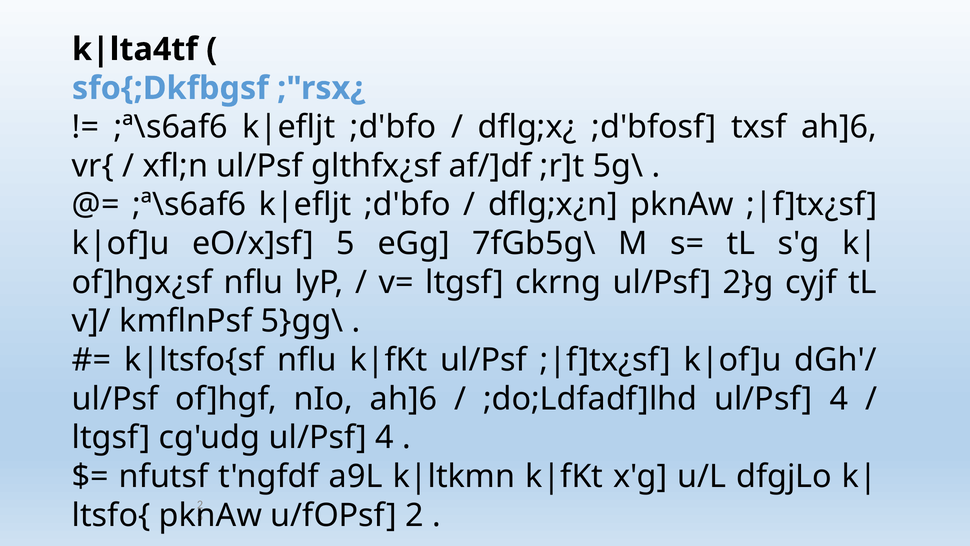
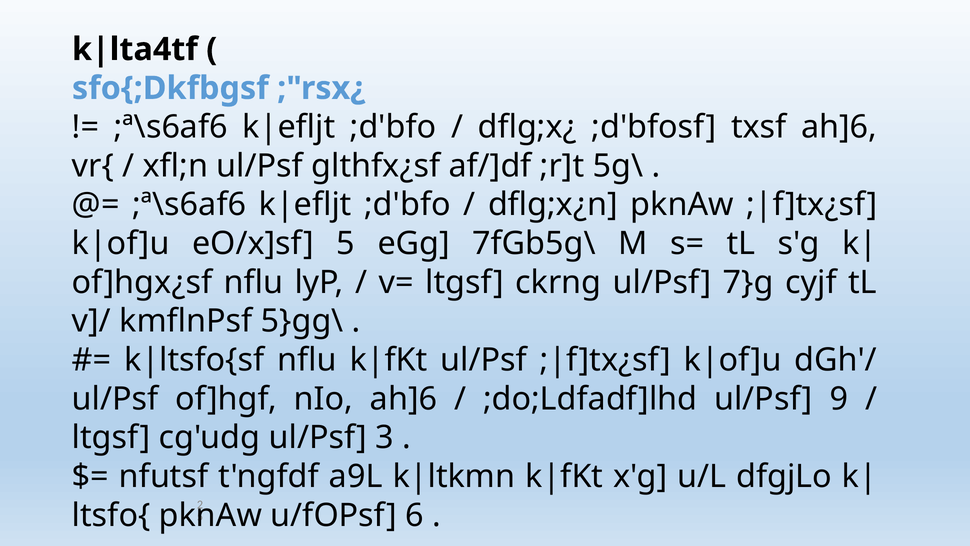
2}g: 2}g -> 7}g
;do;Ldfadf]lhd ul/Psf 4: 4 -> 9
cg'udg ul/Psf 4: 4 -> 3
u/fOPsf 2: 2 -> 6
